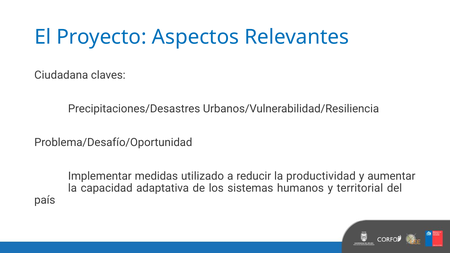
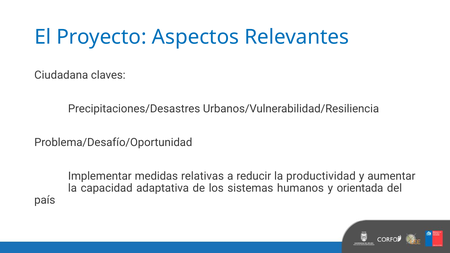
utilizado: utilizado -> relativas
territorial: territorial -> orientada
